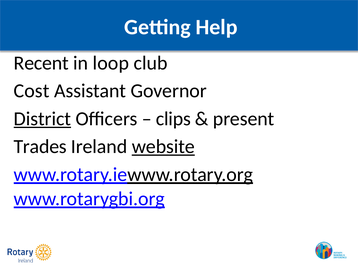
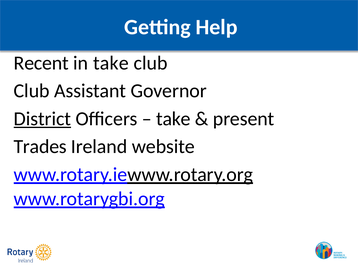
in loop: loop -> take
Cost at (32, 91): Cost -> Club
clips at (173, 119): clips -> take
website underline: present -> none
